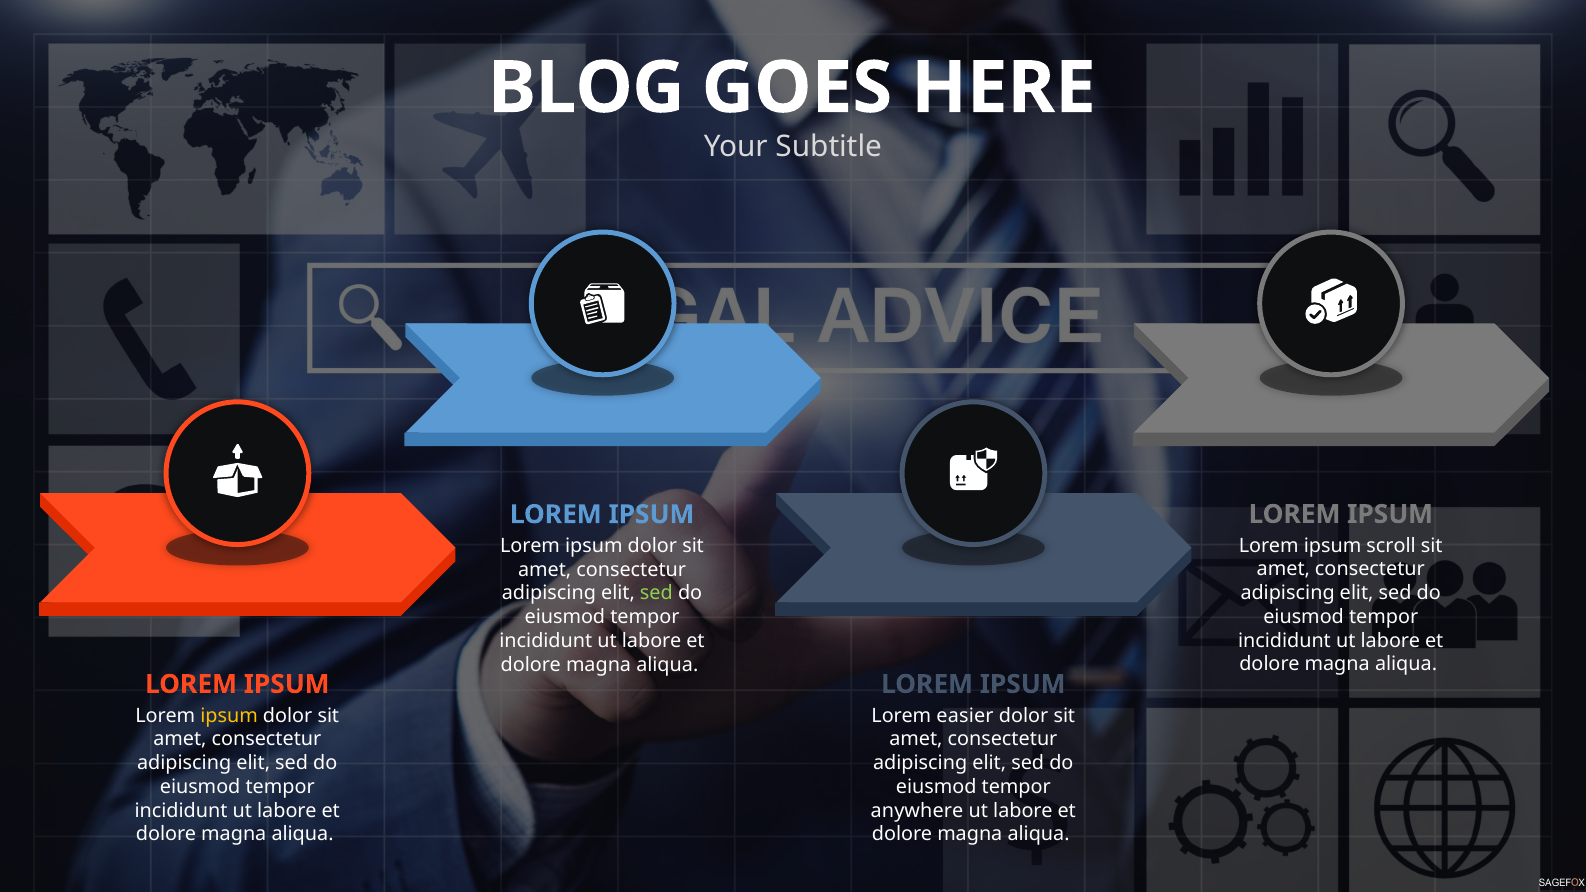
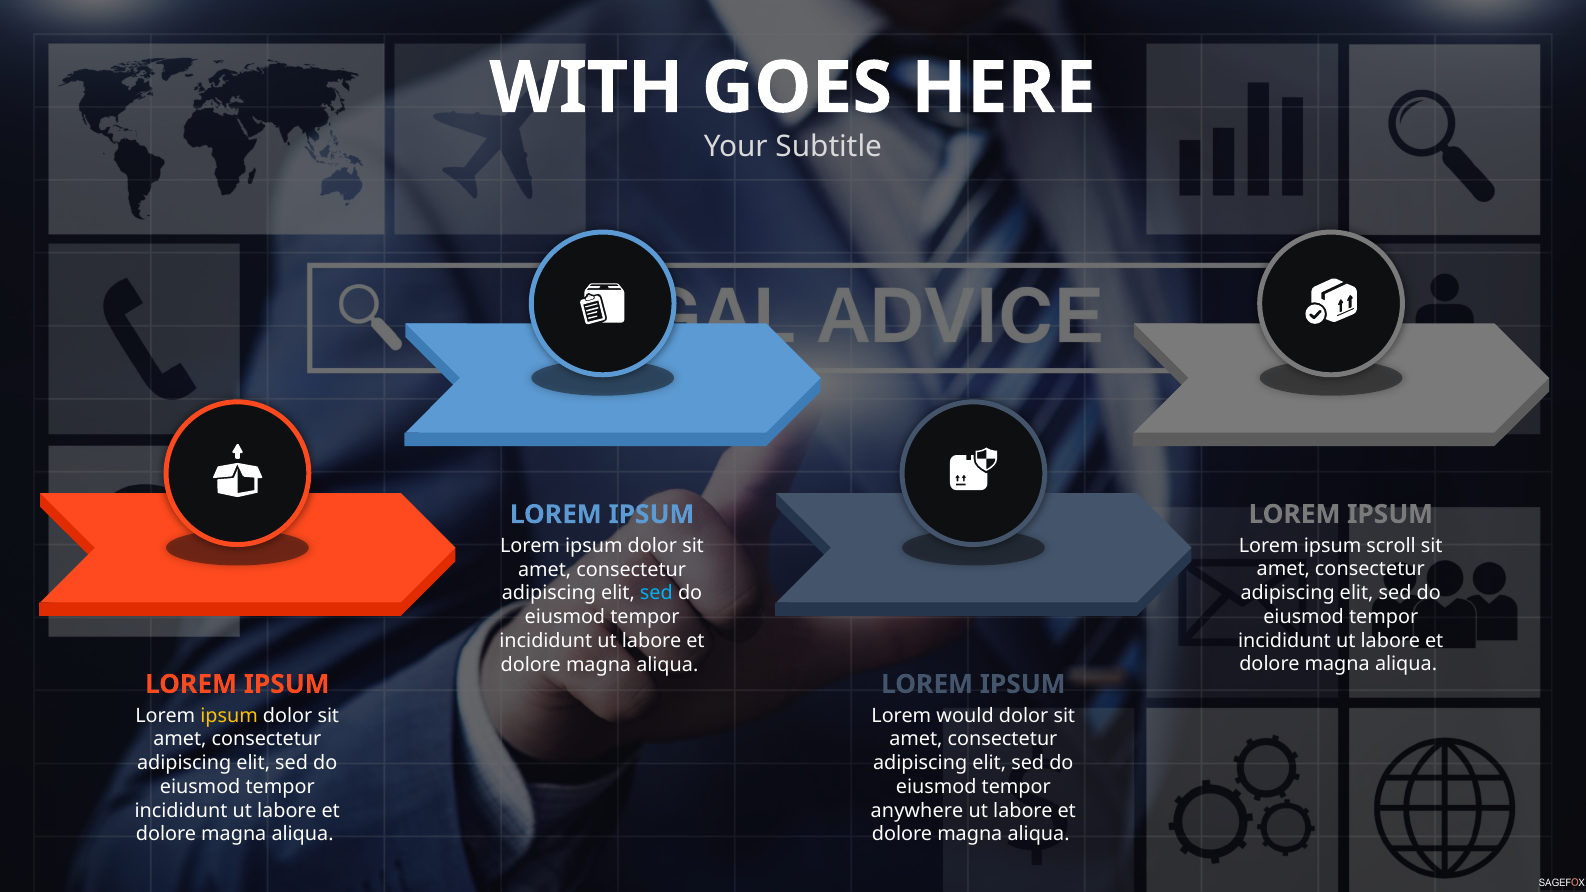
BLOG: BLOG -> WITH
sed at (656, 593) colour: light green -> light blue
easier: easier -> would
